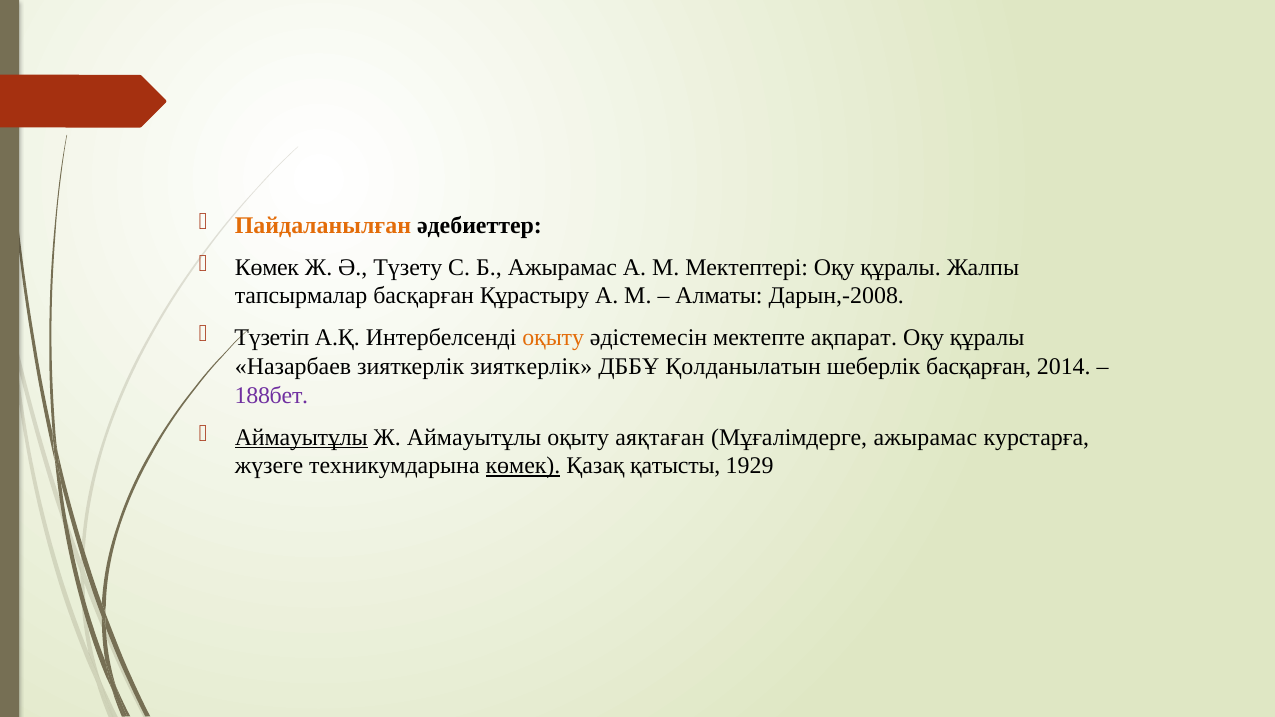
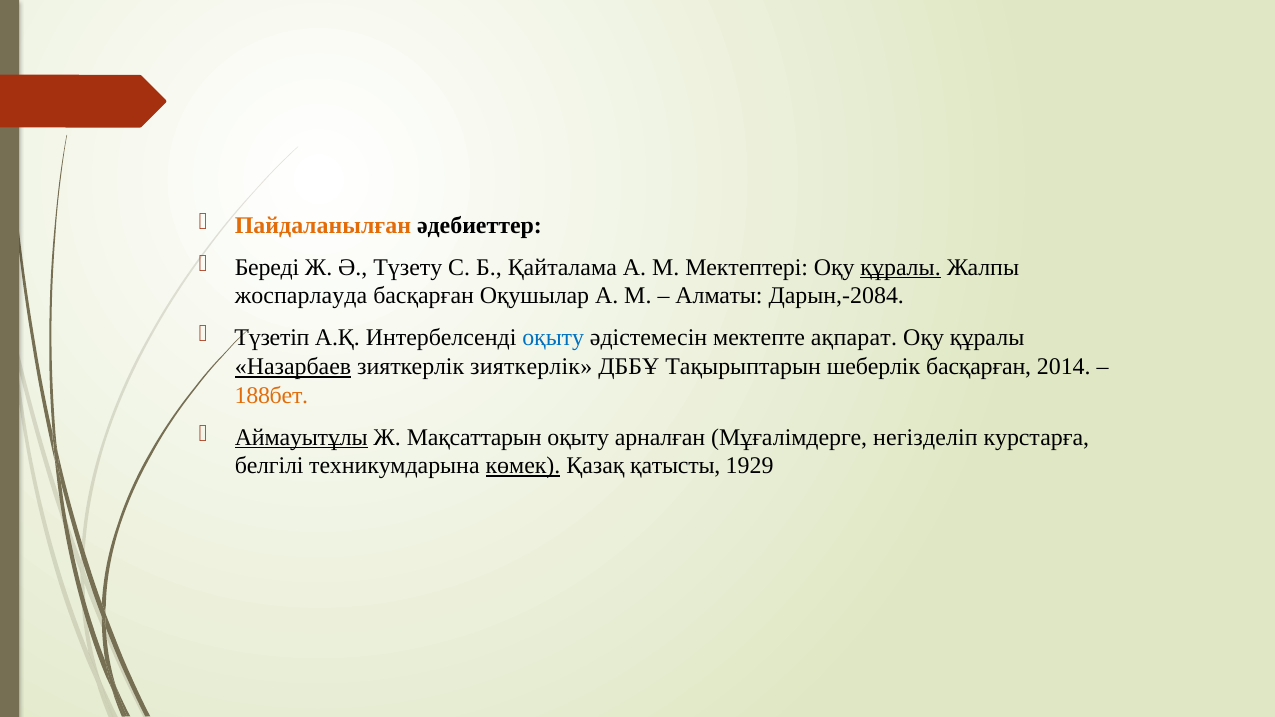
Көмек at (267, 267): Көмек -> Береді
Б Ажырамас: Ажырамас -> Қайталама
құралы at (901, 267) underline: none -> present
тапсырмалар: тапсырмалар -> жоспарлауда
Құрастыру: Құрастыру -> Оқушылар
Дарын,-2008: Дарын,-2008 -> Дарын,-2084
оқыту at (553, 338) colour: orange -> blue
Назарбаев underline: none -> present
Қолданылатын: Қолданылатын -> Тақырыптарын
188бет colour: purple -> orange
Ж Аймауытұлы: Аймауытұлы -> Мақсаттарын
аяқтаған: аяқтаған -> арналған
Мұғалімдерге ажырамас: ажырамас -> негізделіп
жүзеге: жүзеге -> белгілі
